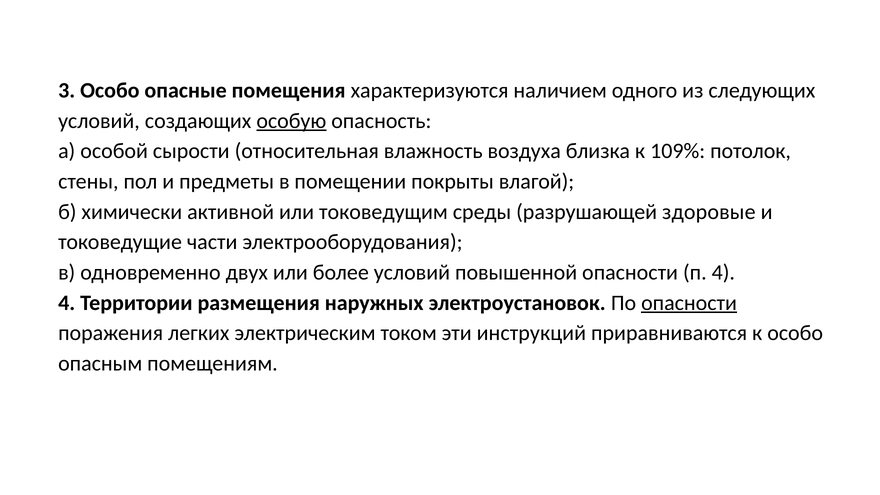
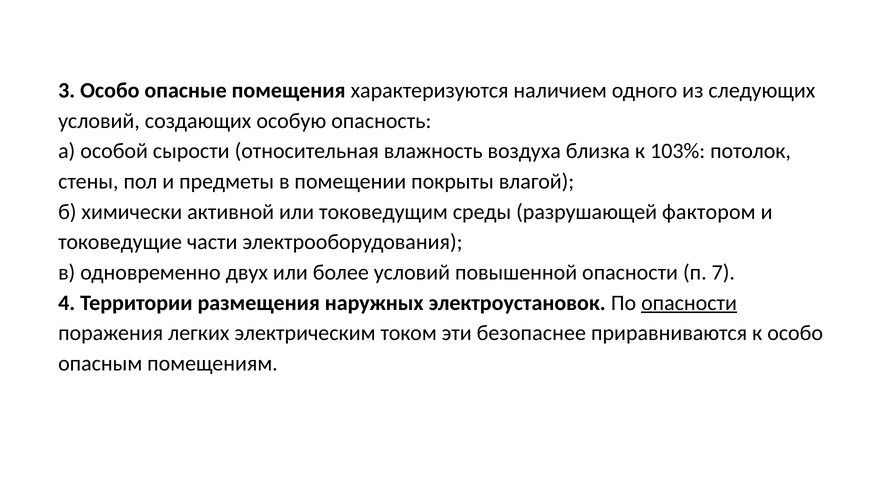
особую underline: present -> none
109%: 109% -> 103%
здоровые: здоровые -> фактором
п 4: 4 -> 7
инструкций: инструкций -> безопаснее
